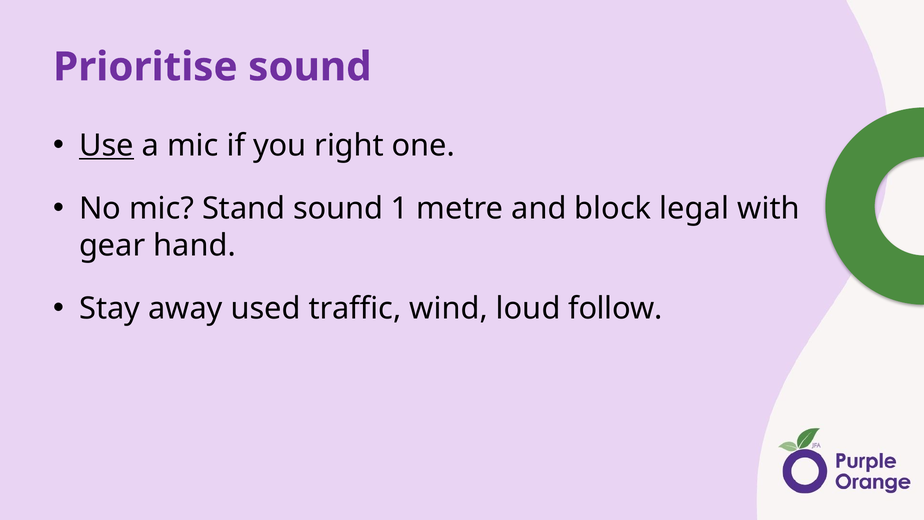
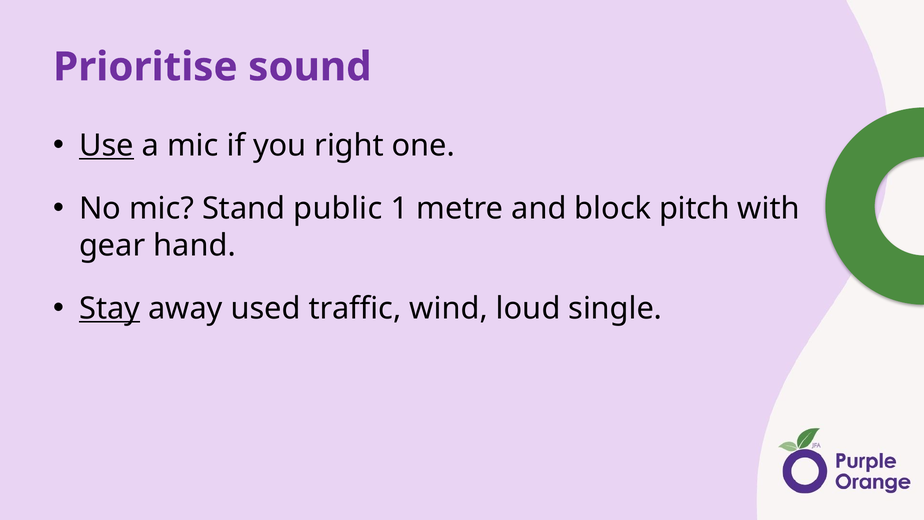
Stand sound: sound -> public
legal: legal -> pitch
Stay underline: none -> present
follow: follow -> single
